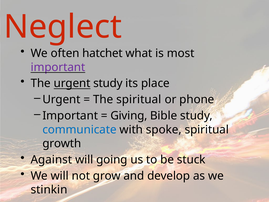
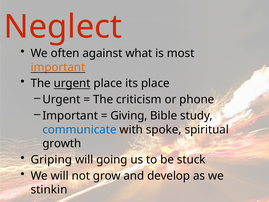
hatchet: hatchet -> against
important at (58, 67) colour: purple -> orange
urgent study: study -> place
The spiritual: spiritual -> criticism
Against: Against -> Griping
